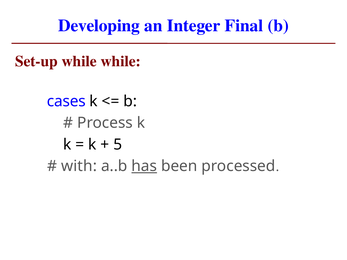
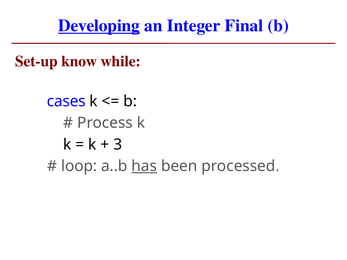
Developing underline: none -> present
Set-up while: while -> know
5: 5 -> 3
with: with -> loop
